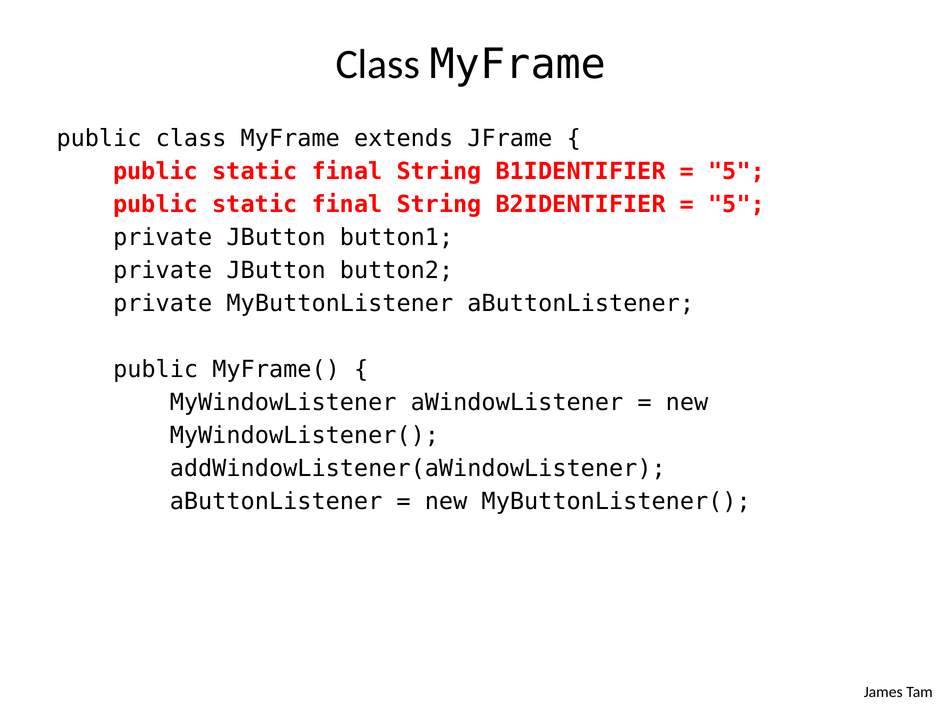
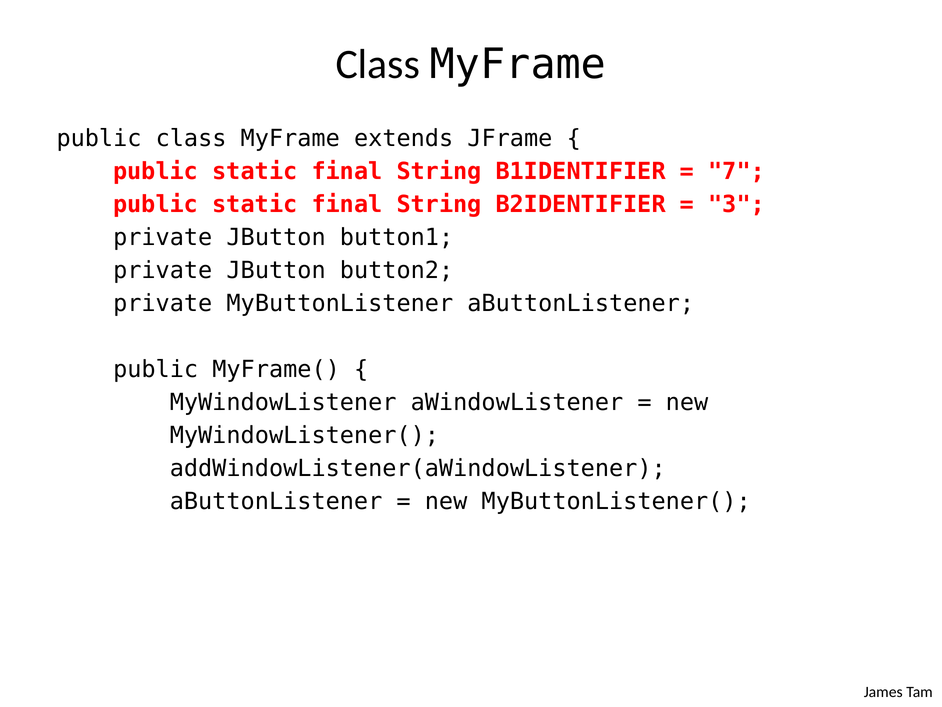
5 at (737, 171): 5 -> 7
5 at (737, 204): 5 -> 3
